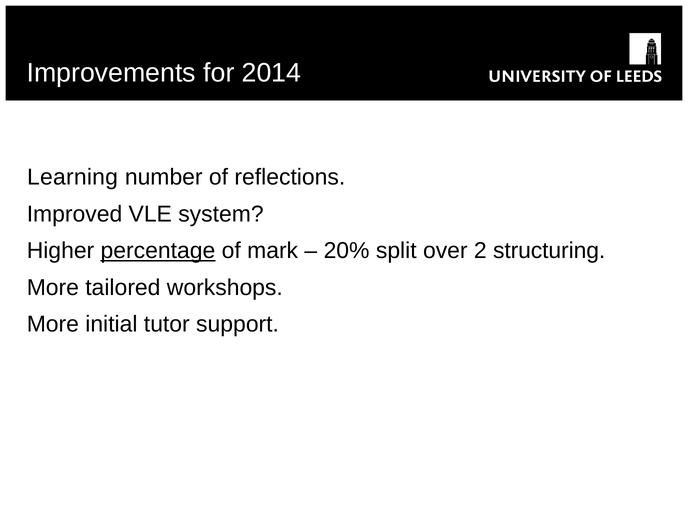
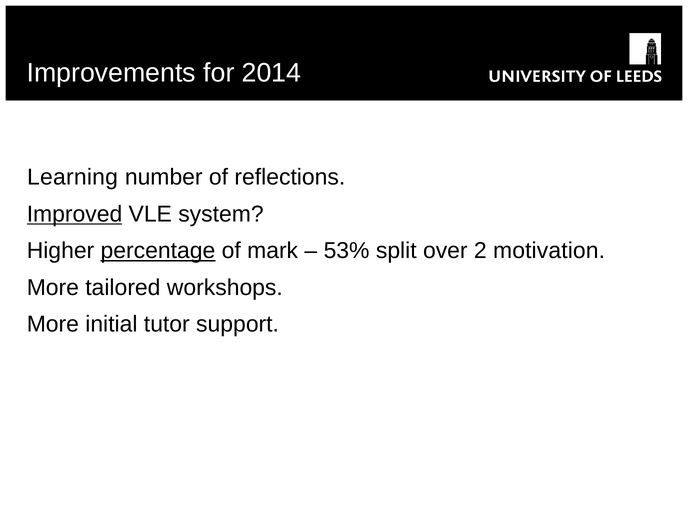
Improved underline: none -> present
20%: 20% -> 53%
structuring: structuring -> motivation
